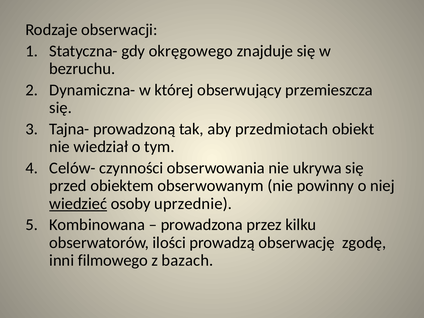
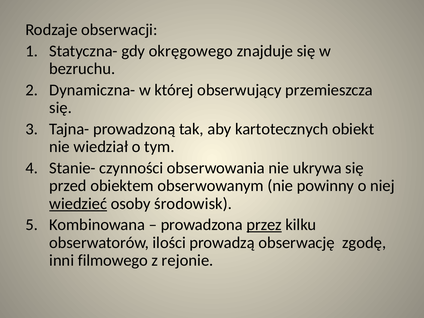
przedmiotach: przedmiotach -> kartotecznych
Celów-: Celów- -> Stanie-
uprzednie: uprzednie -> środowisk
przez underline: none -> present
bazach: bazach -> rejonie
